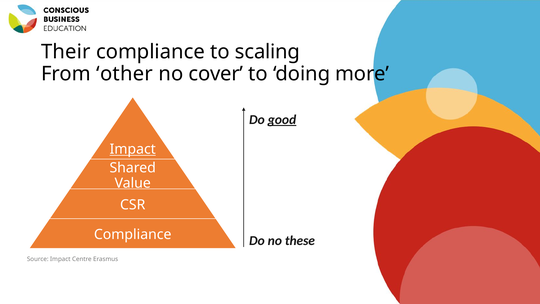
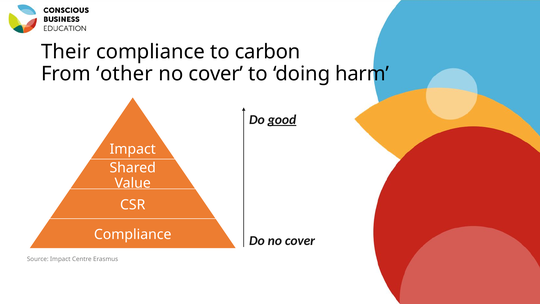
scaling: scaling -> carbon
more: more -> harm
Impact at (133, 149) underline: present -> none
Do no these: these -> cover
